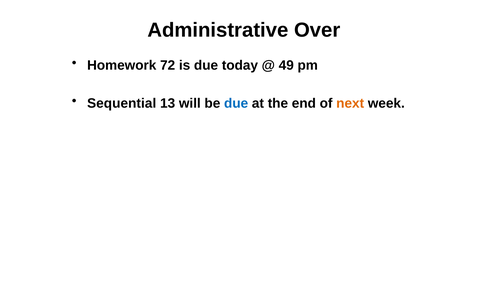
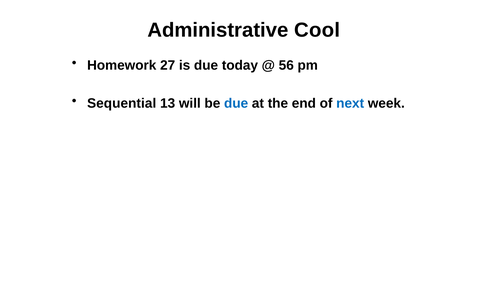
Over: Over -> Cool
72: 72 -> 27
49: 49 -> 56
next colour: orange -> blue
